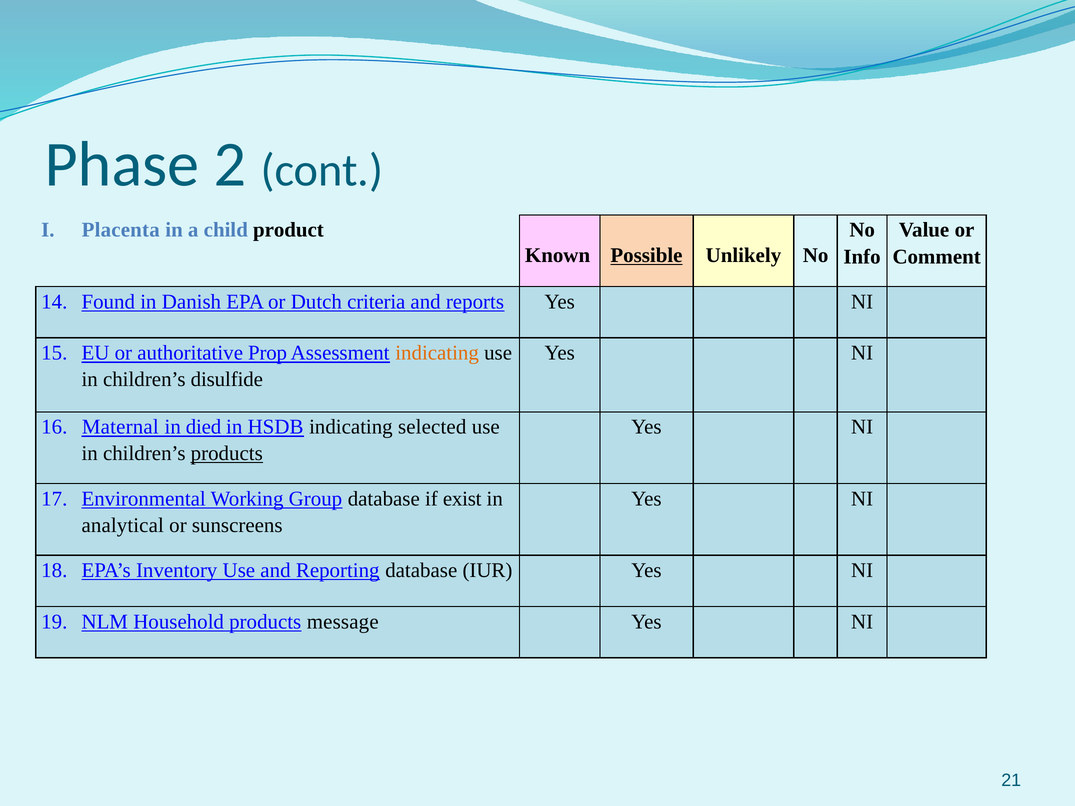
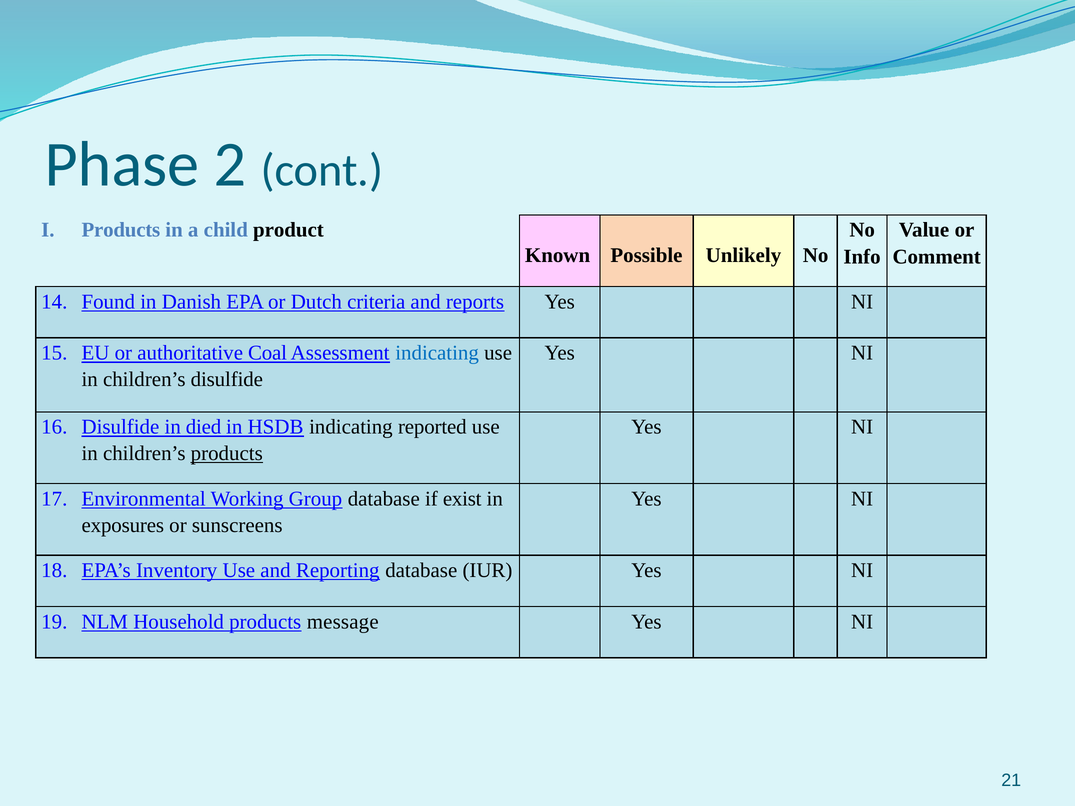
Placenta at (121, 230): Placenta -> Products
Possible underline: present -> none
Prop: Prop -> Coal
indicating at (437, 353) colour: orange -> blue
Maternal at (120, 427): Maternal -> Disulfide
selected: selected -> reported
analytical: analytical -> exposures
